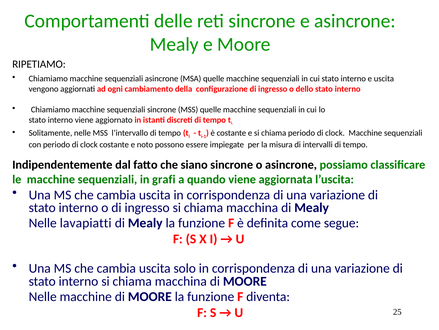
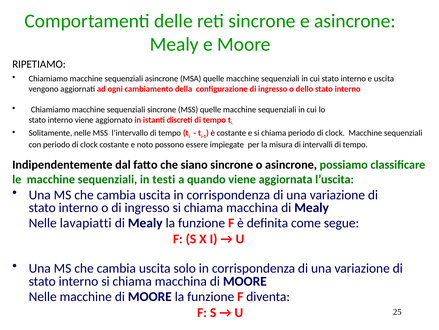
grafi: grafi -> testi
